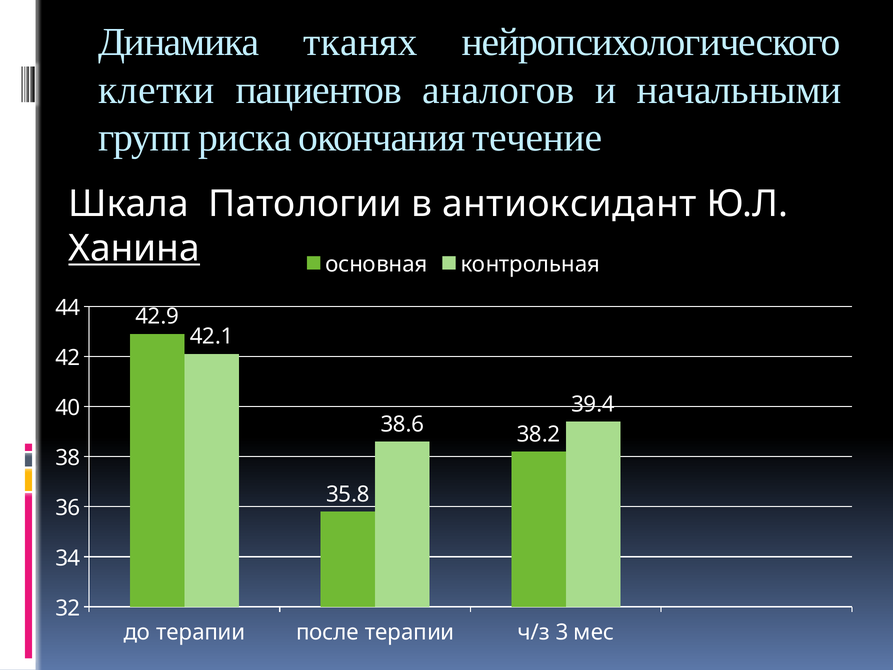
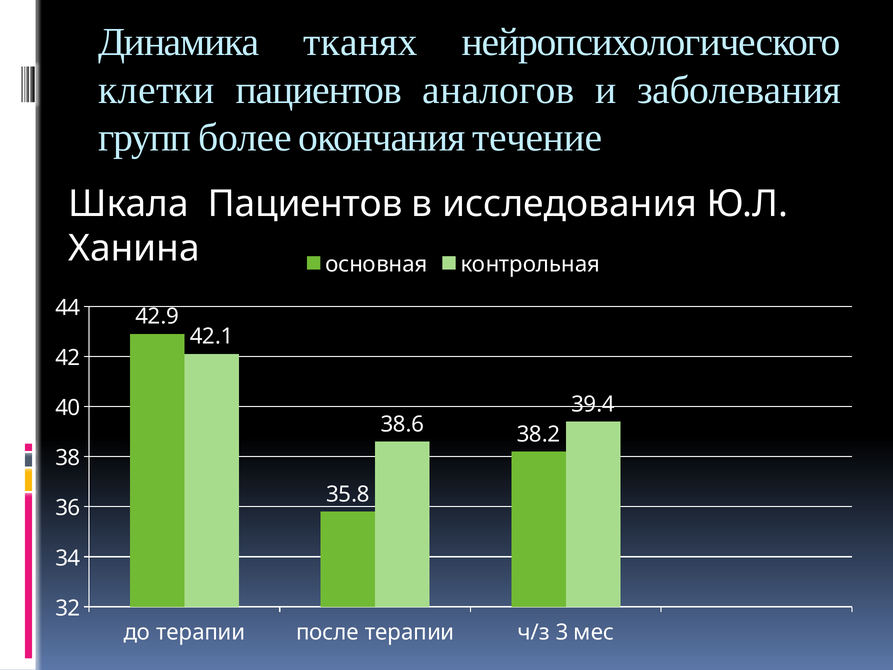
начальными: начальными -> заболевания
риска: риска -> более
Шкала Патологии: Патологии -> Пациентов
антиоксидант: антиоксидант -> исследования
Ханина underline: present -> none
